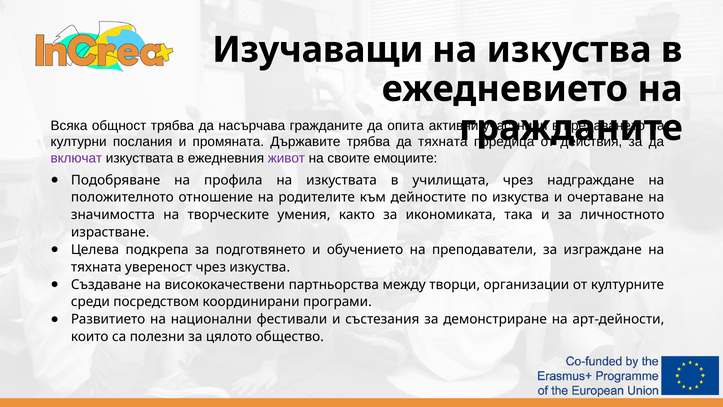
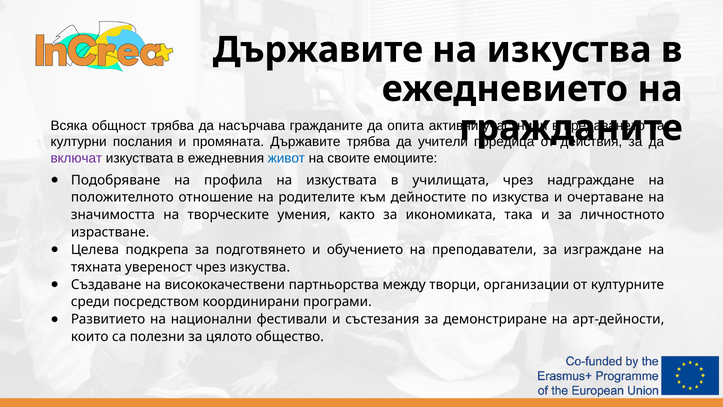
Изучаващи at (318, 50): Изучаващи -> Държавите
да тяхната: тяхната -> учители
живот colour: purple -> blue
